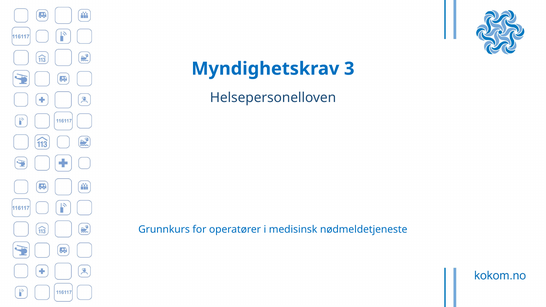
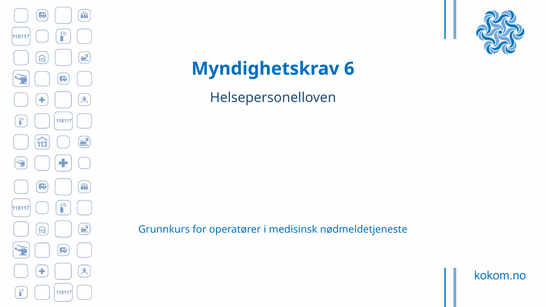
3: 3 -> 6
